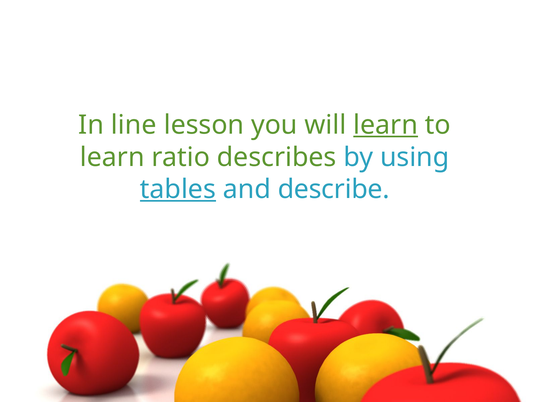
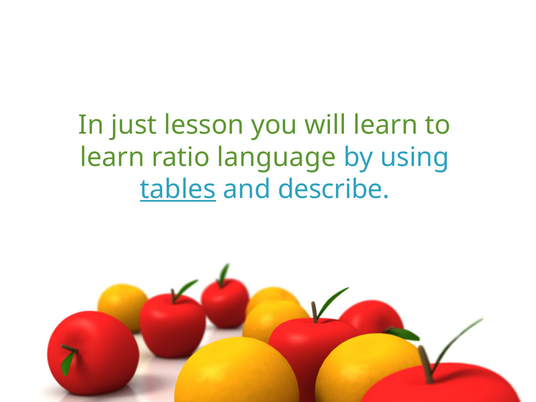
line: line -> just
learn at (386, 125) underline: present -> none
describes: describes -> language
